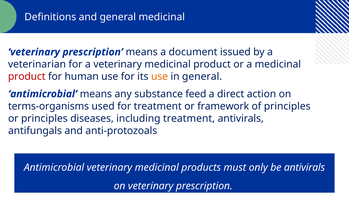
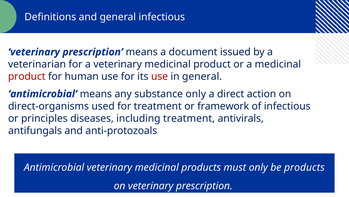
general medicinal: medicinal -> infectious
use at (160, 76) colour: orange -> red
substance feed: feed -> only
terms-organisms: terms-organisms -> direct-organisms
of principles: principles -> infectious
be antivirals: antivirals -> products
